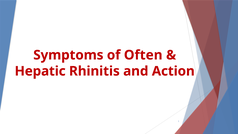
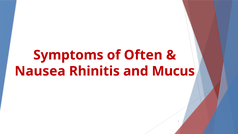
Hepatic: Hepatic -> Nausea
Action: Action -> Mucus
